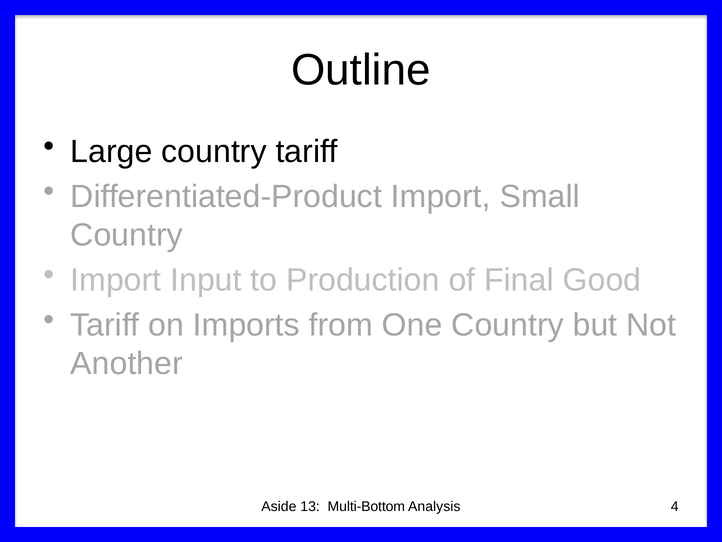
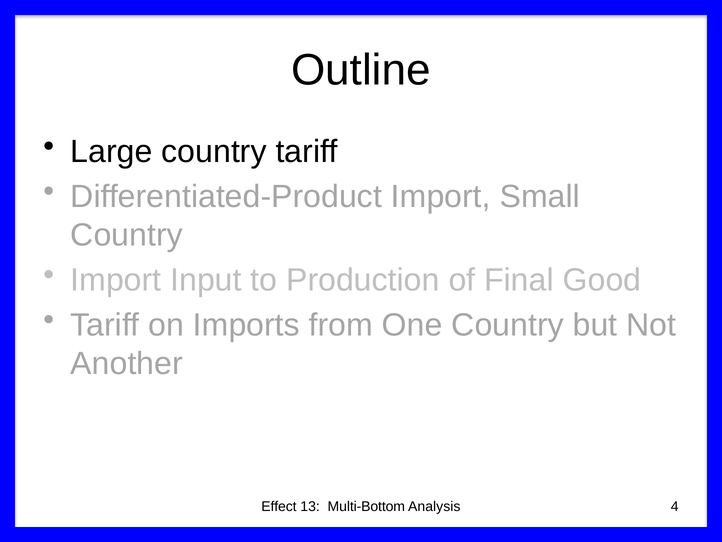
Aside: Aside -> Effect
